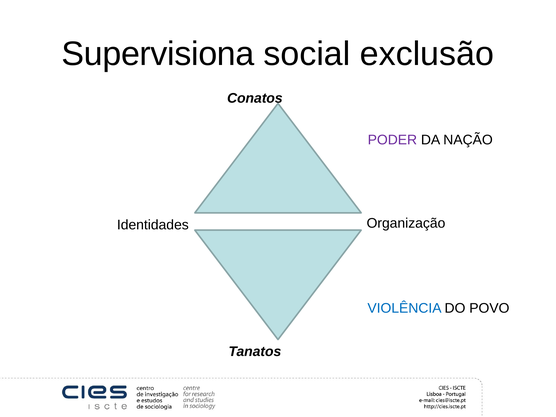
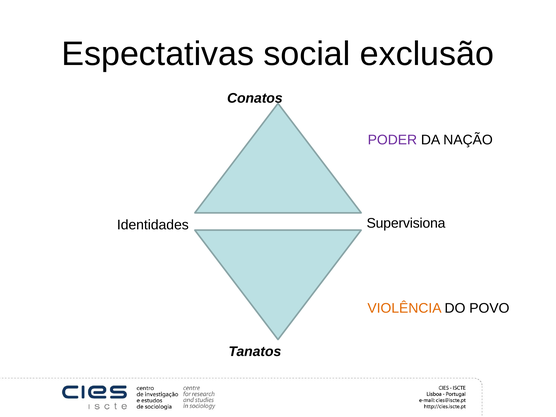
Supervisiona: Supervisiona -> Espectativas
Organização: Organização -> Supervisiona
VIOLÊNCIA colour: blue -> orange
